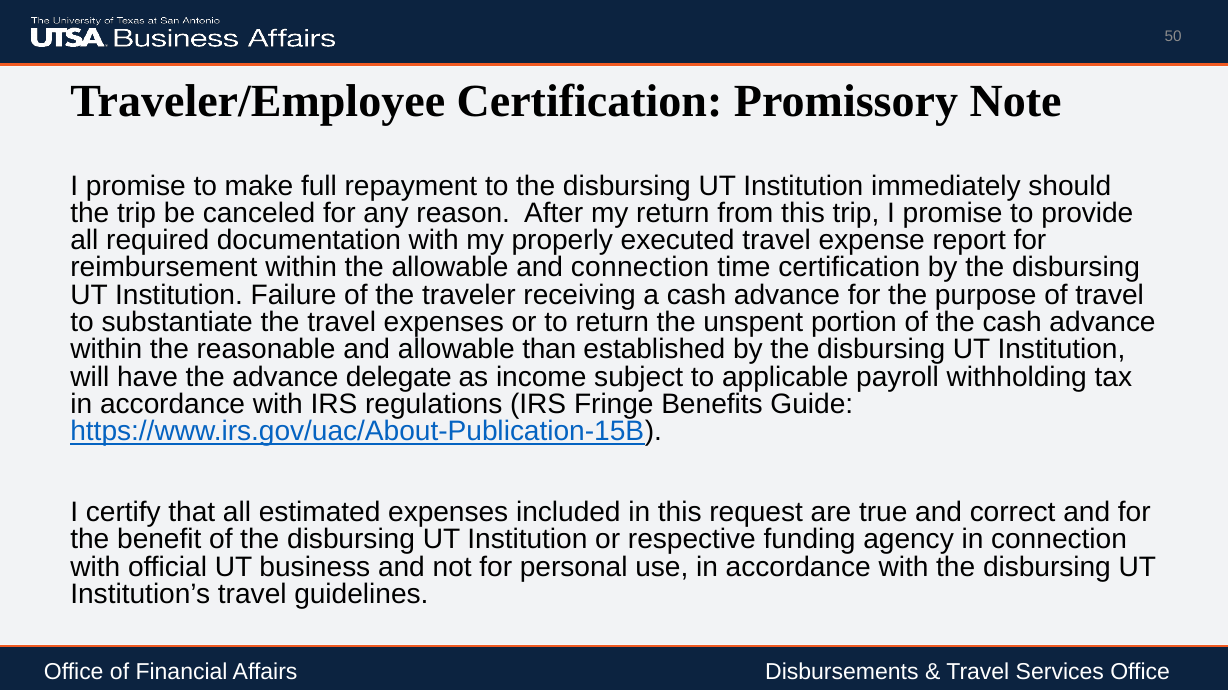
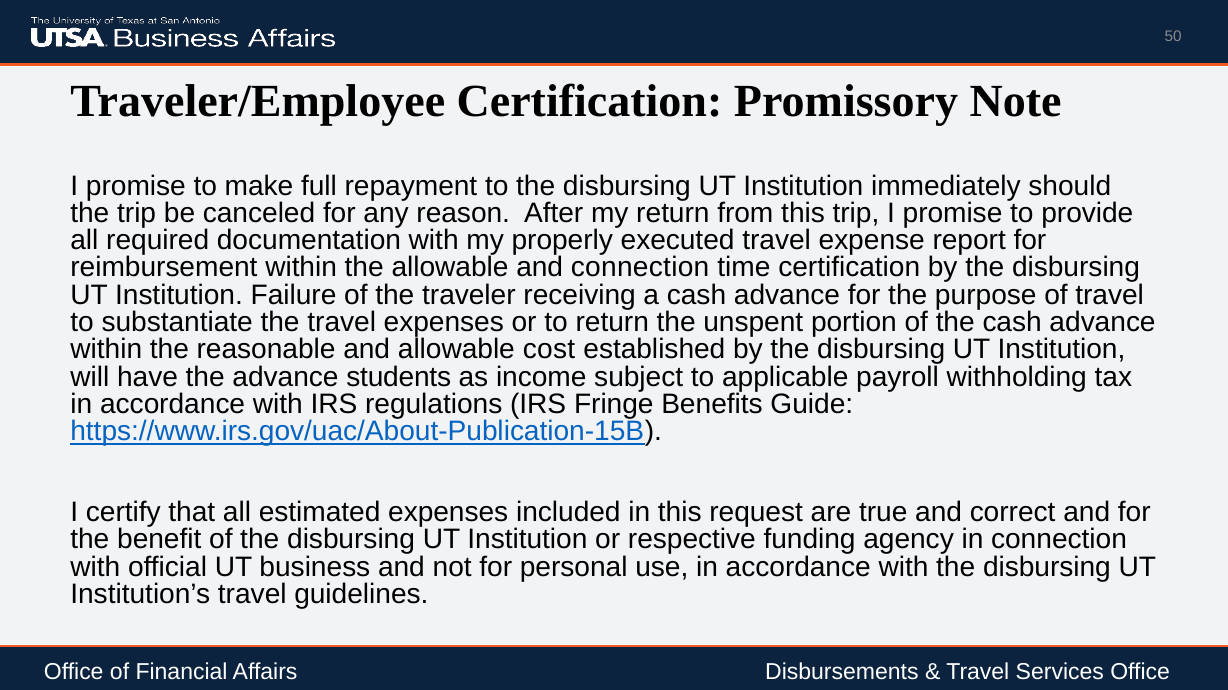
than: than -> cost
delegate: delegate -> students
